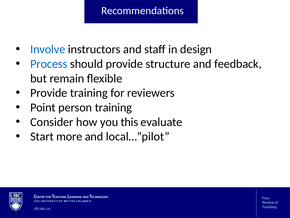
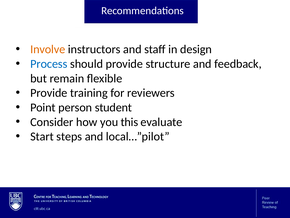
Involve colour: blue -> orange
person training: training -> student
more: more -> steps
